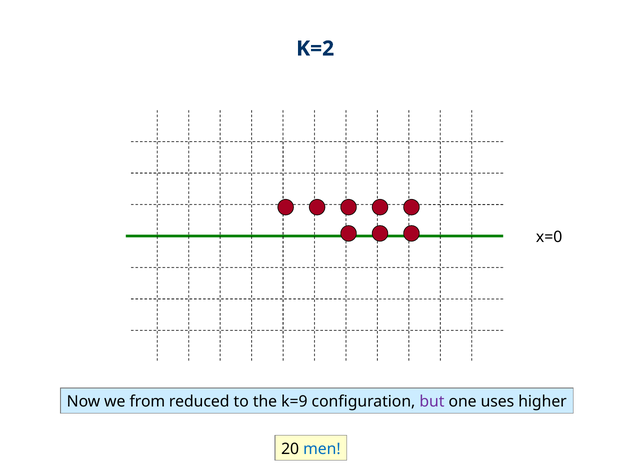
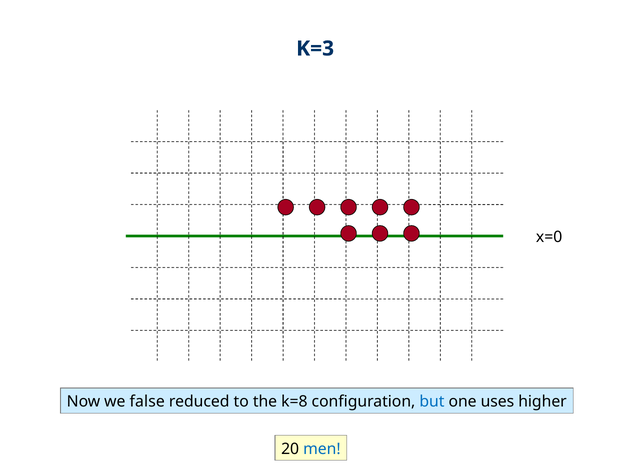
K=2: K=2 -> K=3
from: from -> false
k=9: k=9 -> k=8
but colour: purple -> blue
